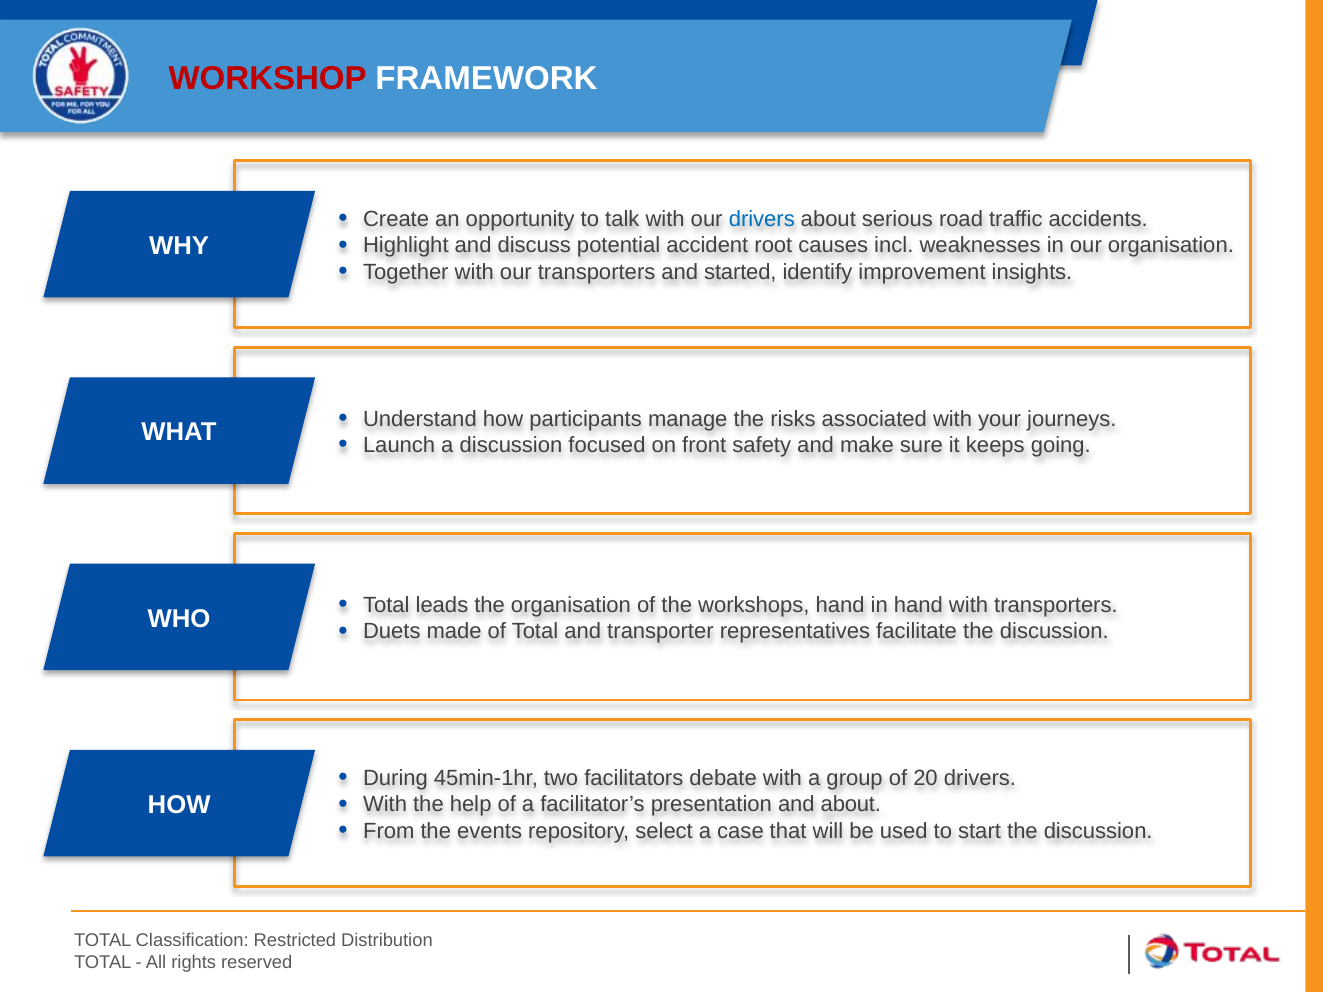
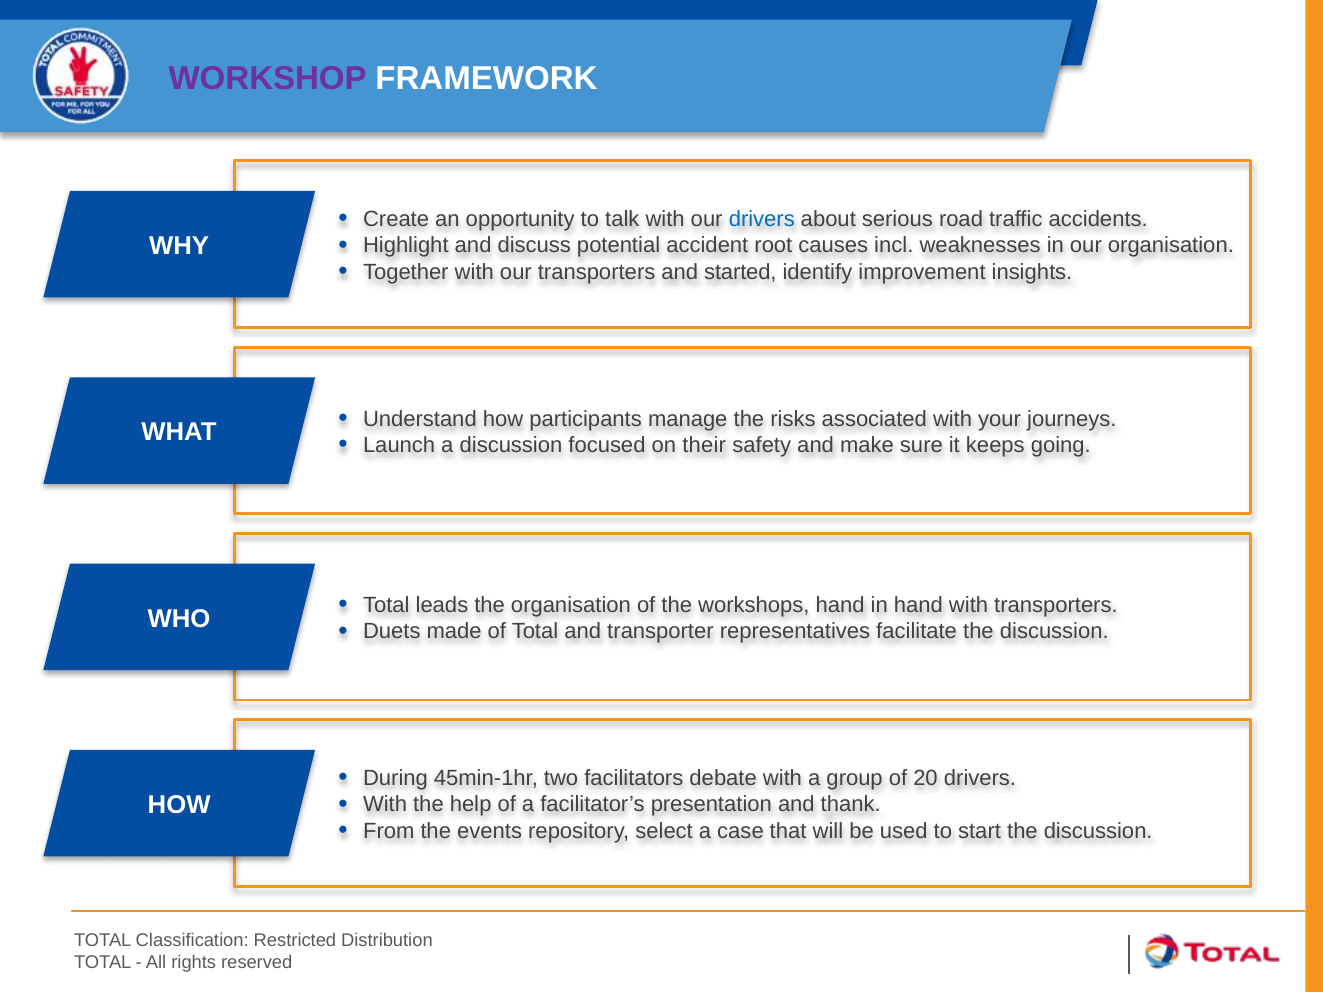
WORKSHOP colour: red -> purple
front: front -> their
and about: about -> thank
